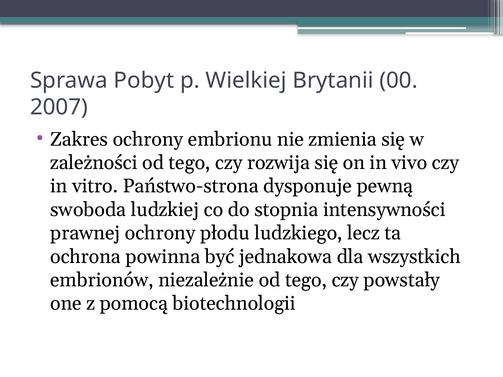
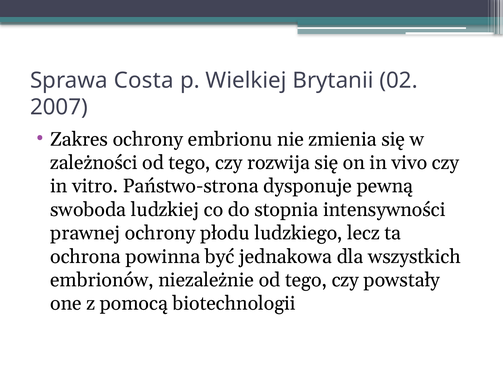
Pobyt: Pobyt -> Costa
00: 00 -> 02
